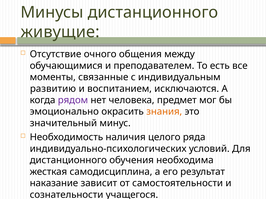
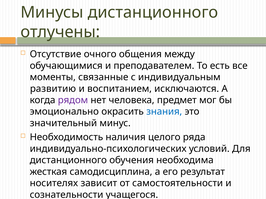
живущие: живущие -> отлучены
знания colour: orange -> blue
наказание: наказание -> носителях
